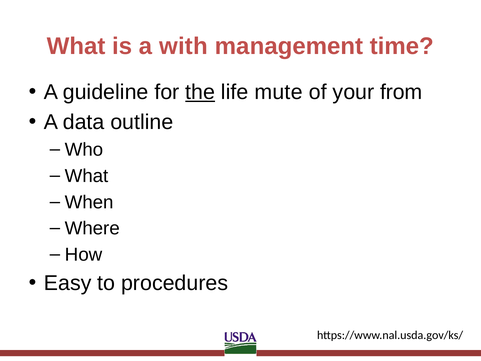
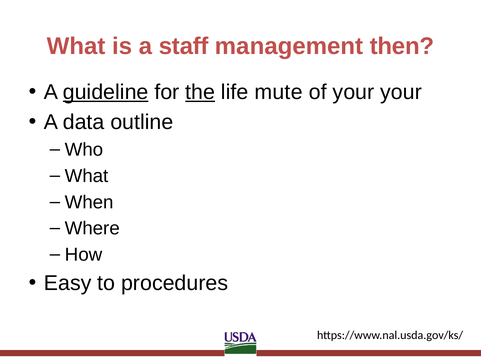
with: with -> staff
time: time -> then
guideline underline: none -> present
your from: from -> your
